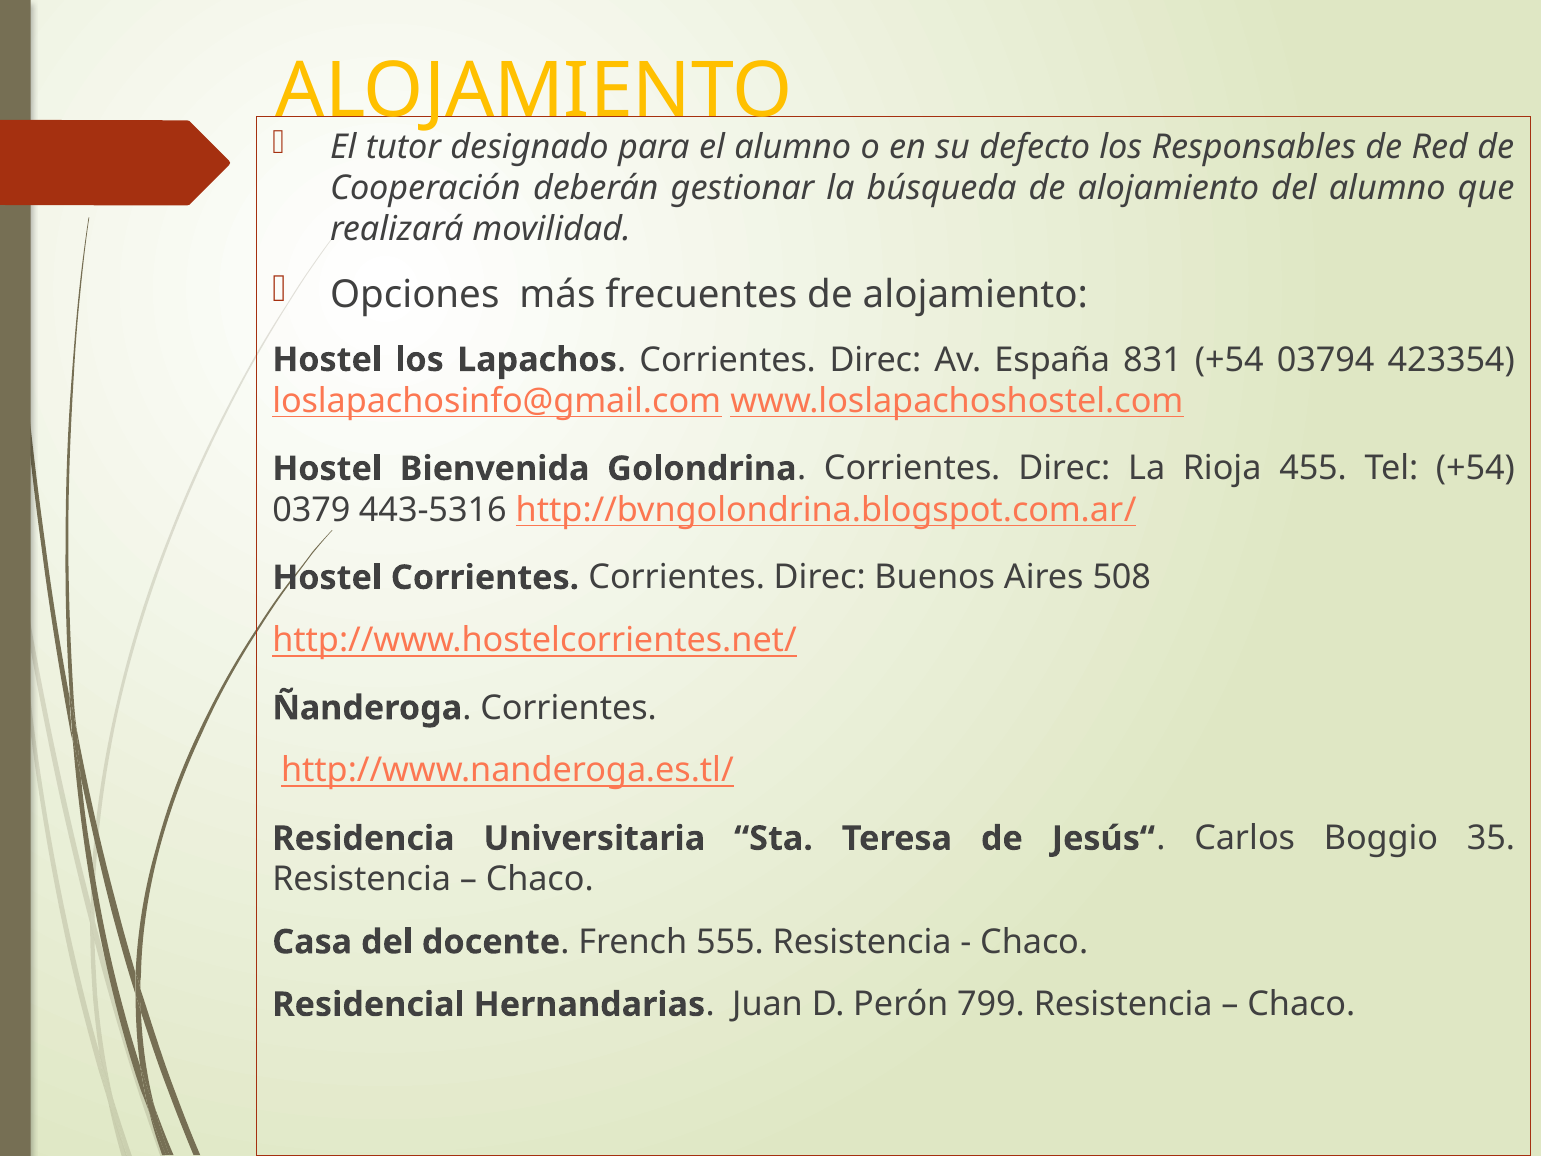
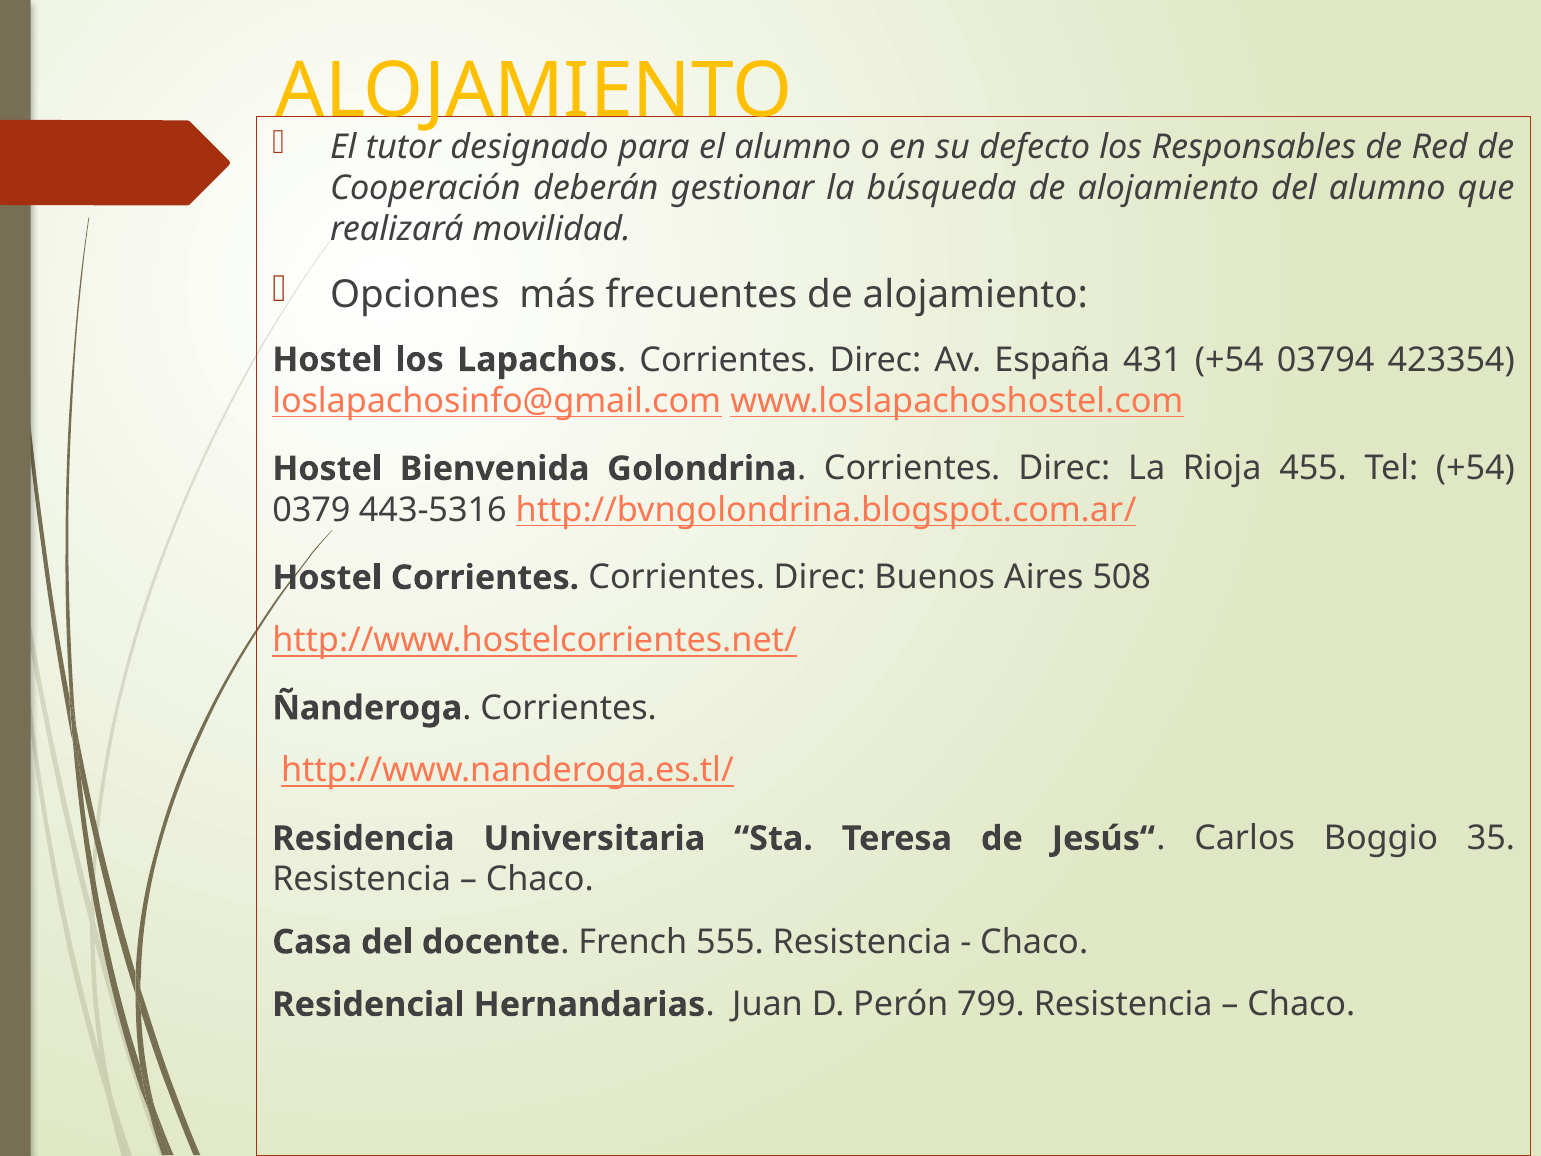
831: 831 -> 431
